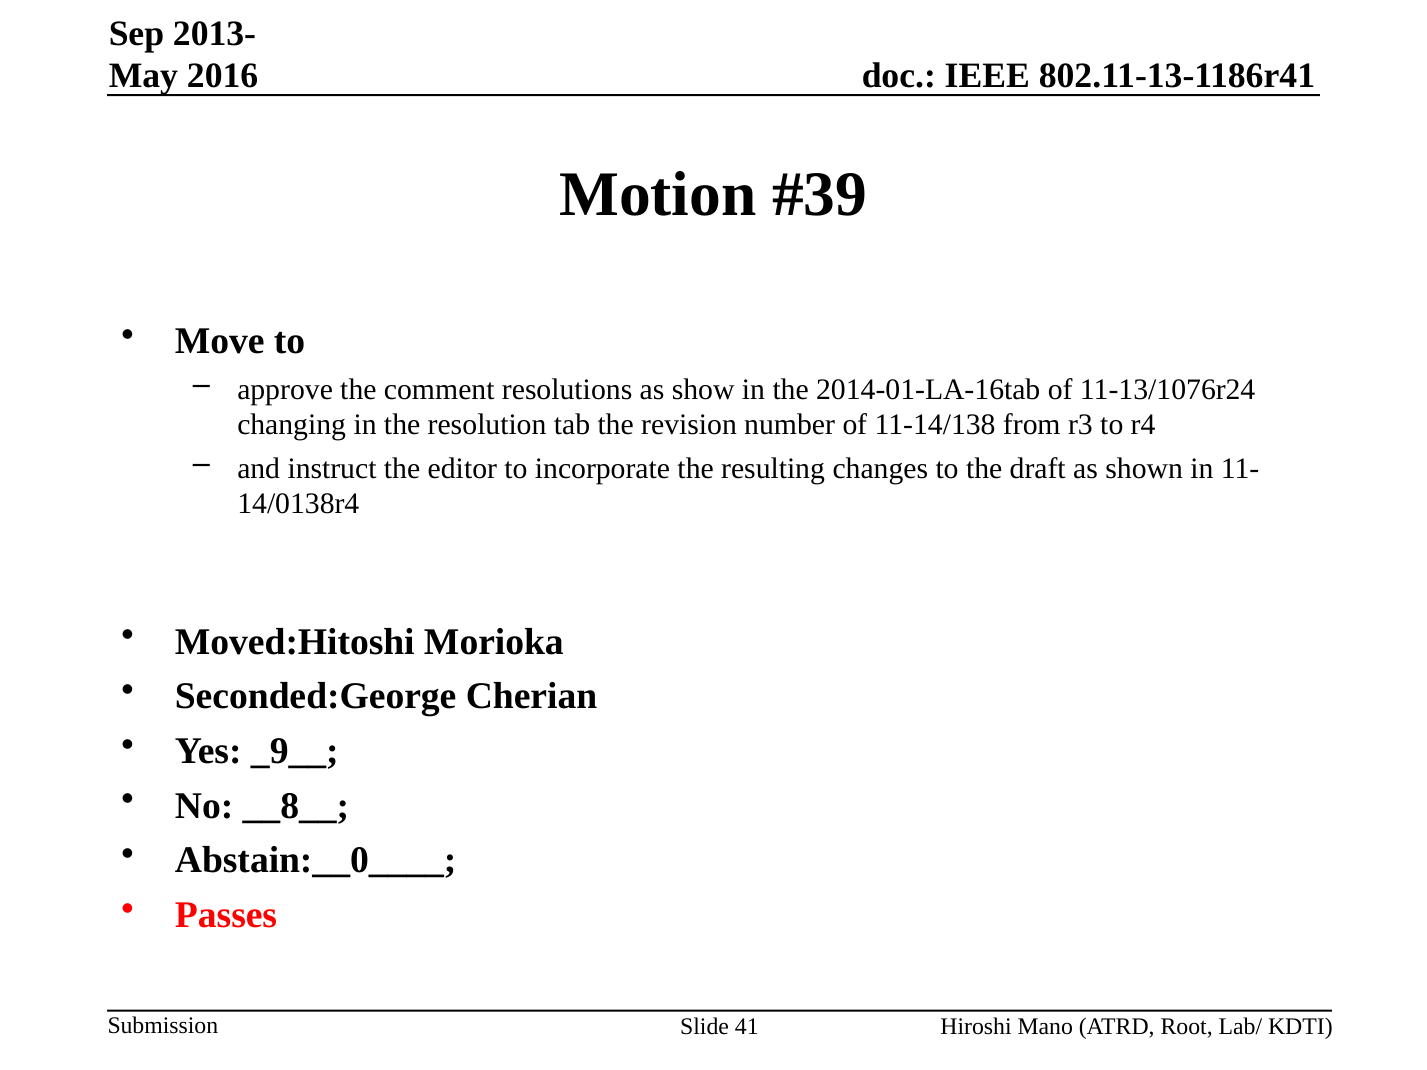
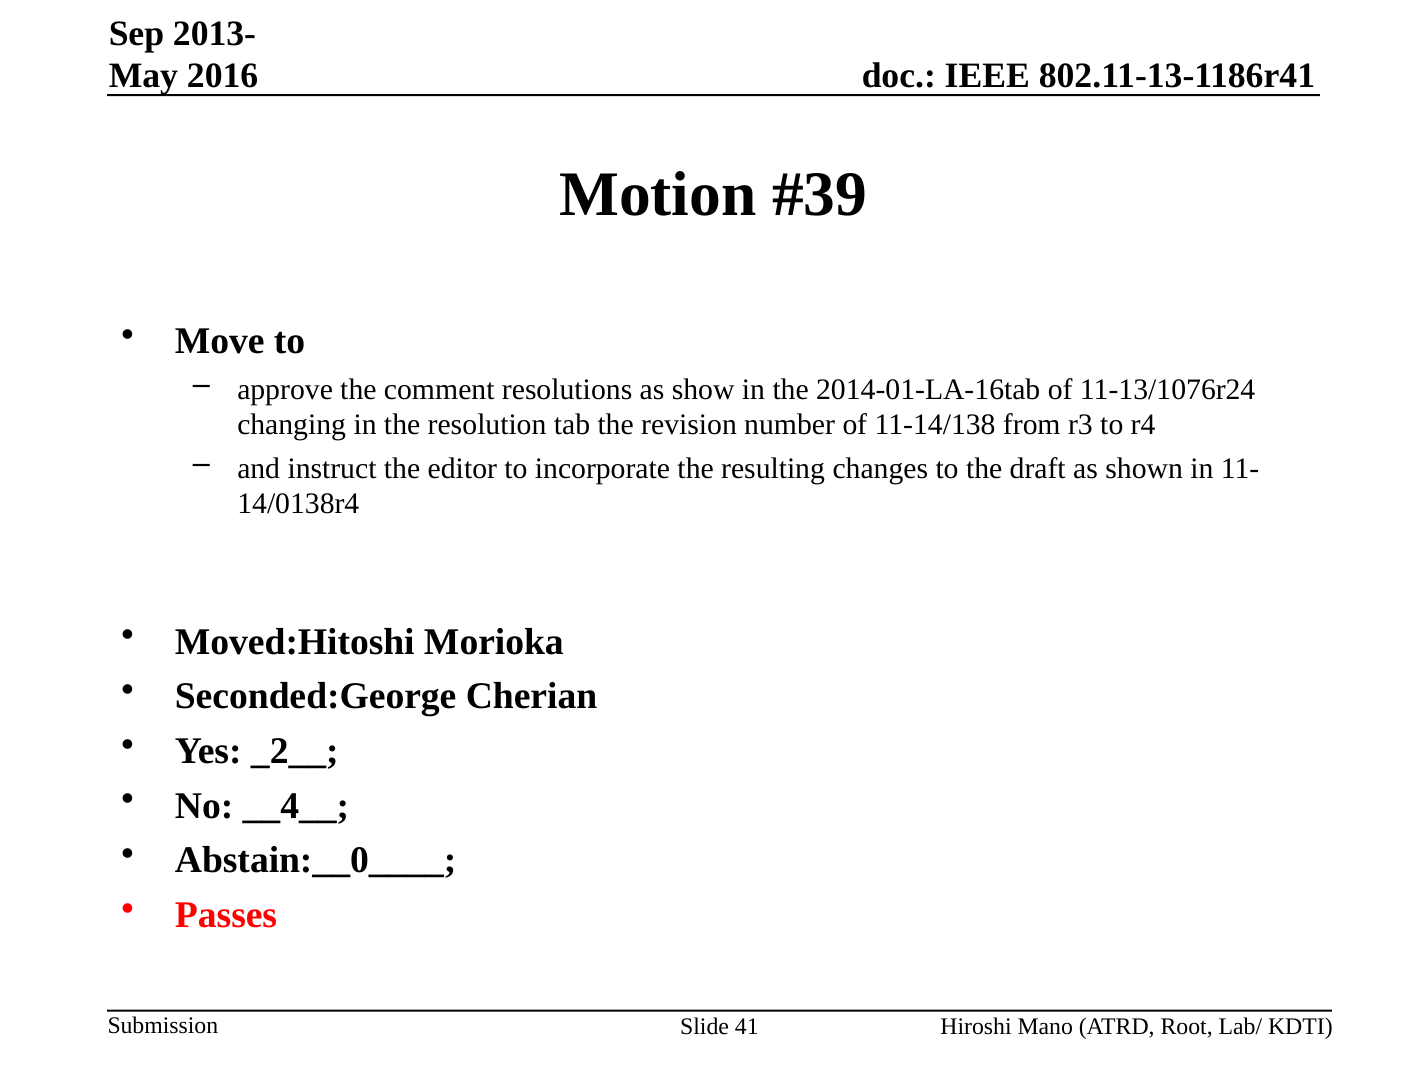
_9__: _9__ -> _2__
__8__: __8__ -> __4__
